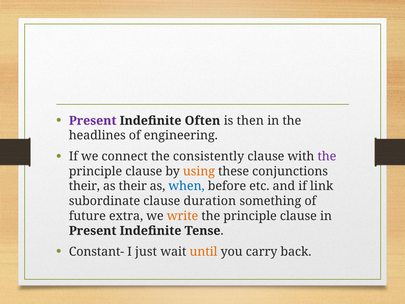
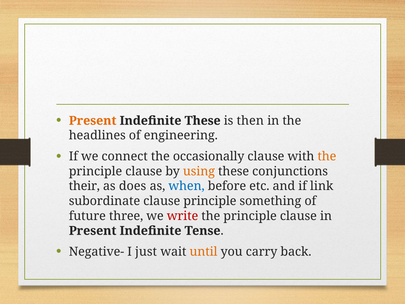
Present at (93, 121) colour: purple -> orange
Indefinite Often: Often -> These
consistently: consistently -> occasionally
the at (327, 156) colour: purple -> orange
as their: their -> does
clause duration: duration -> principle
extra: extra -> three
write colour: orange -> red
Constant-: Constant- -> Negative-
